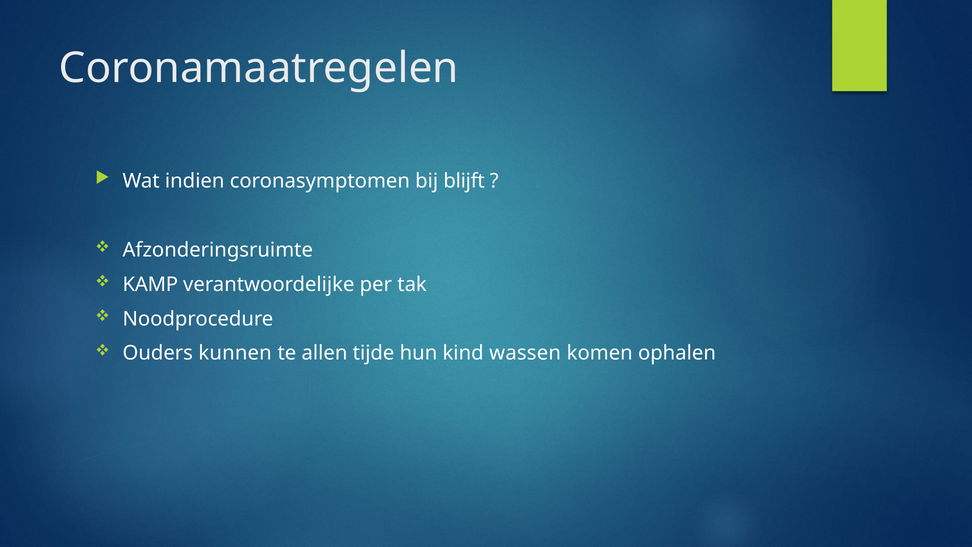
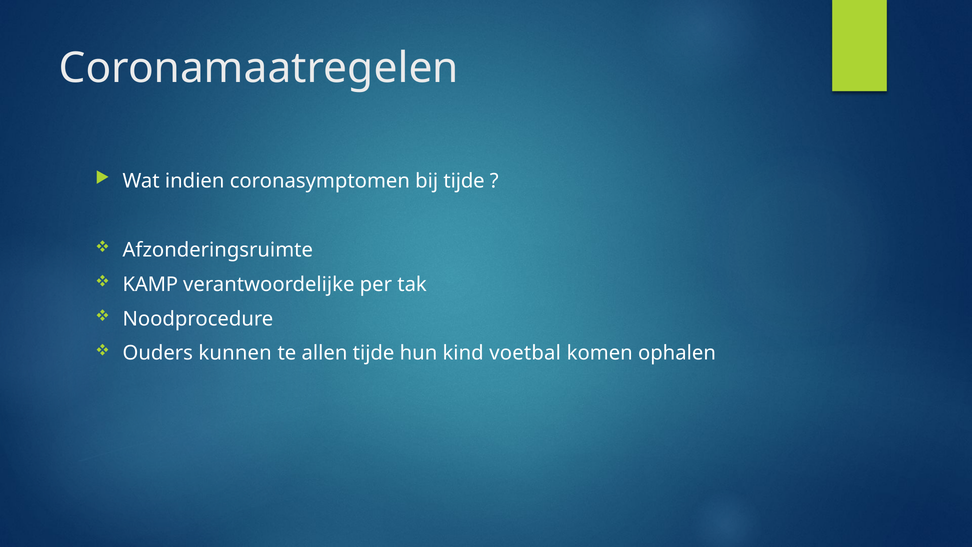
bij blijft: blijft -> tijde
wassen: wassen -> voetbal
